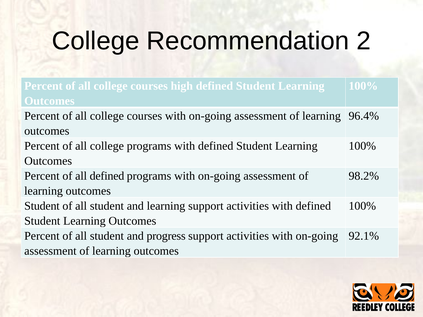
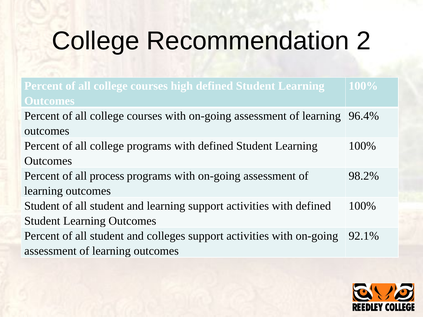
all defined: defined -> process
progress: progress -> colleges
